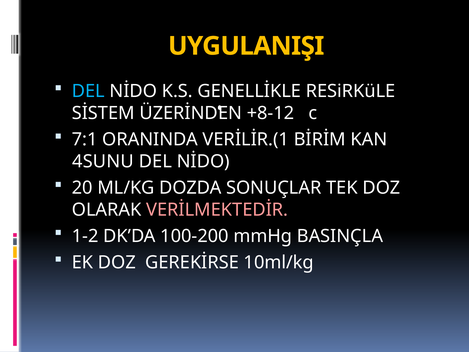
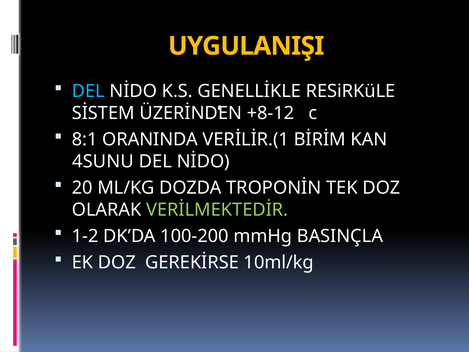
7:1: 7:1 -> 8:1
SONUÇLAR: SONUÇLAR -> TROPONİN
VERİLMEKTEDİR colour: pink -> light green
